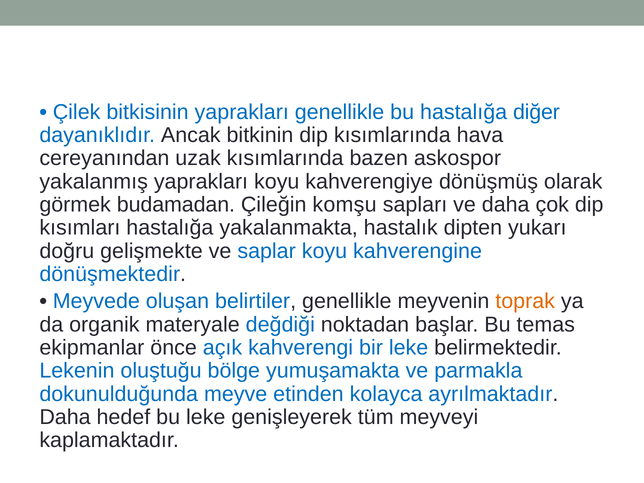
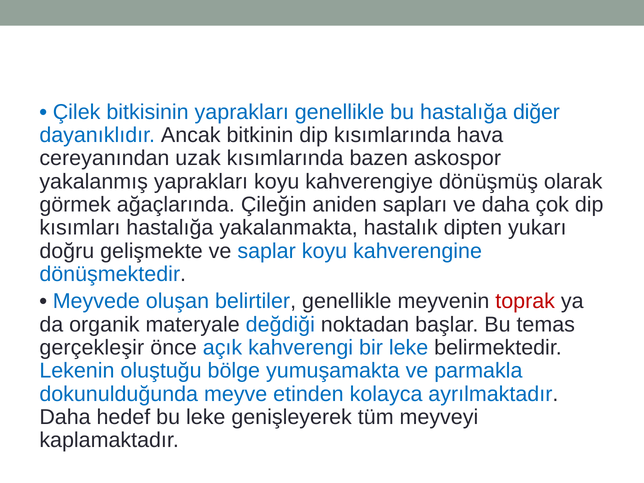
budamadan: budamadan -> ağaçlarında
komşu: komşu -> aniden
toprak colour: orange -> red
ekipmanlar: ekipmanlar -> gerçekleşir
